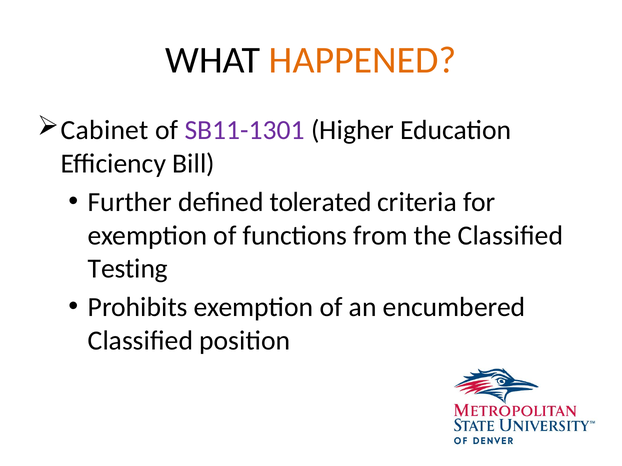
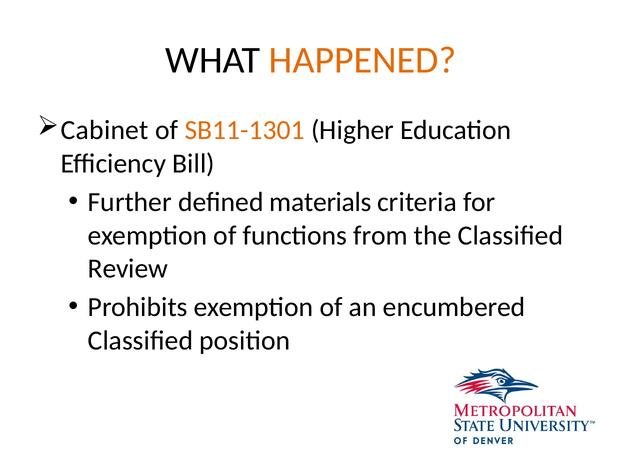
SB11-1301 colour: purple -> orange
tolerated: tolerated -> materials
Testing: Testing -> Review
